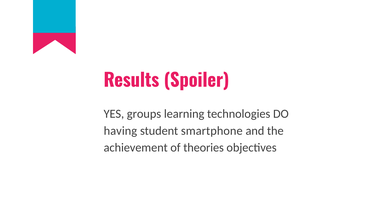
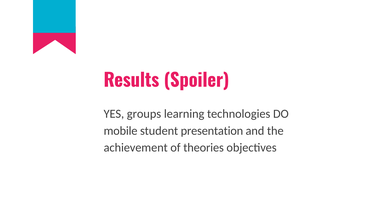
having: having -> mobile
smartphone: smartphone -> presentation
